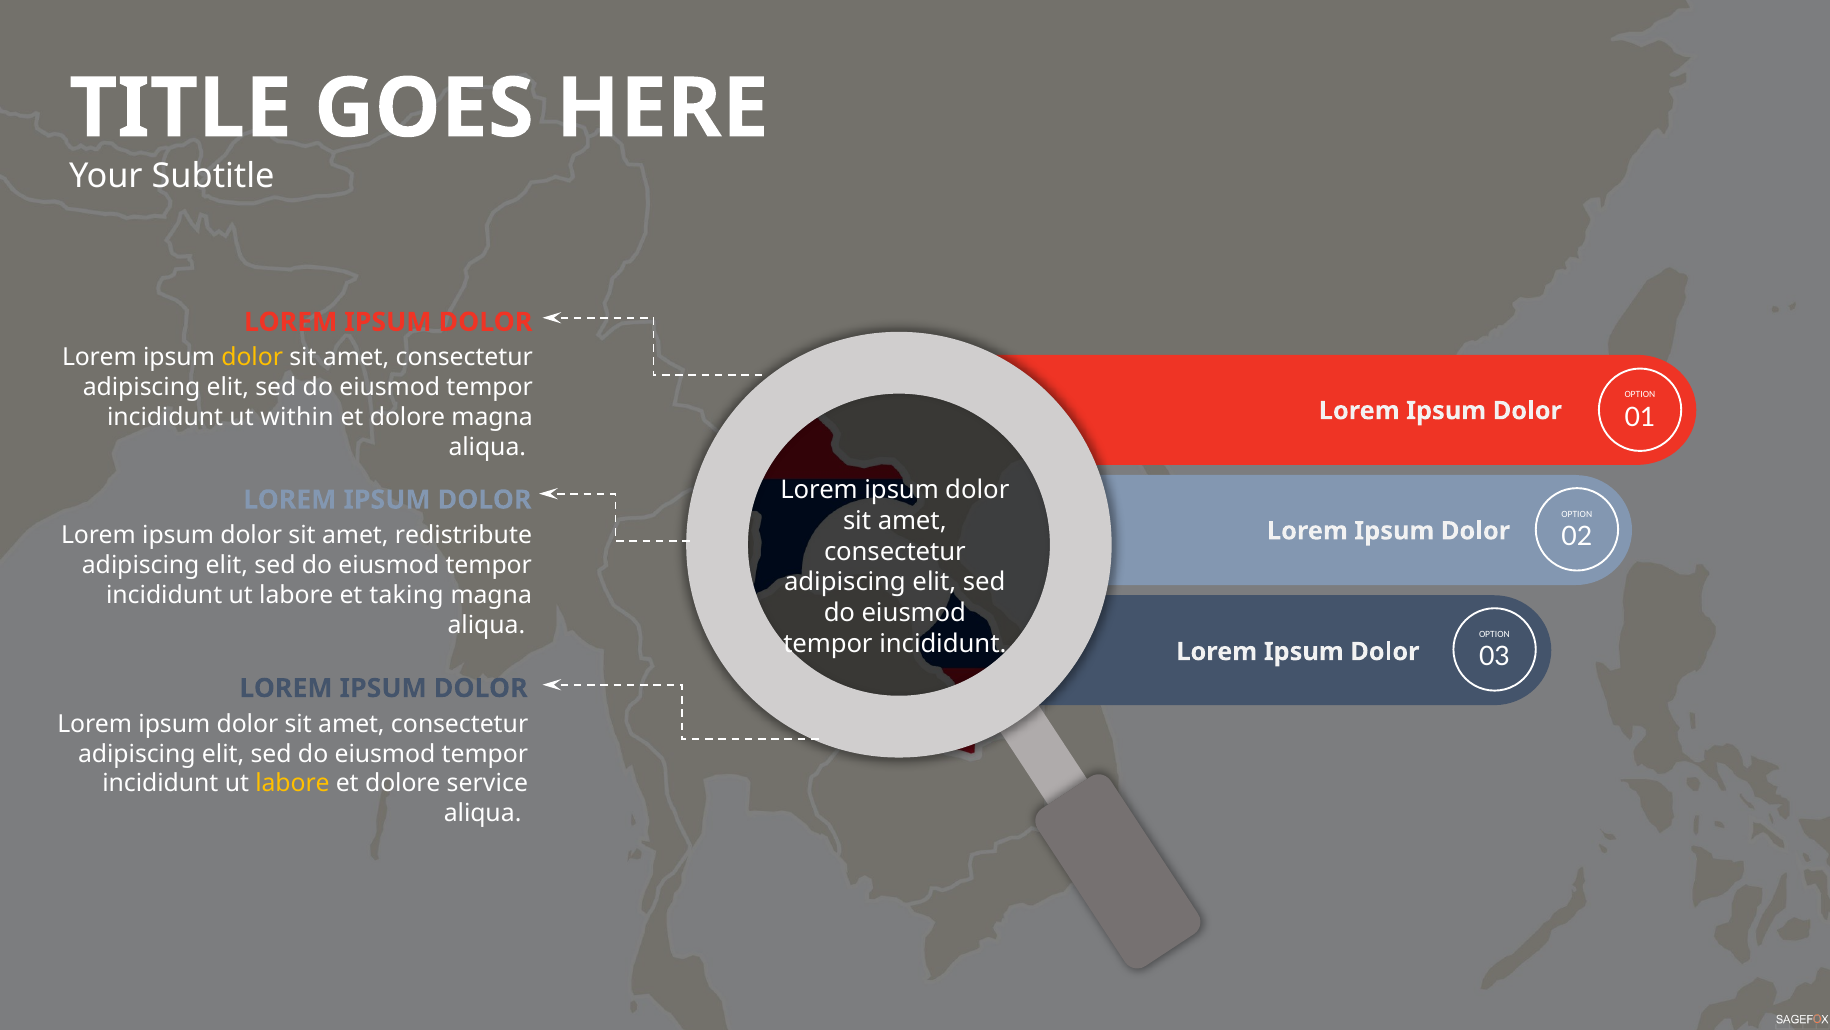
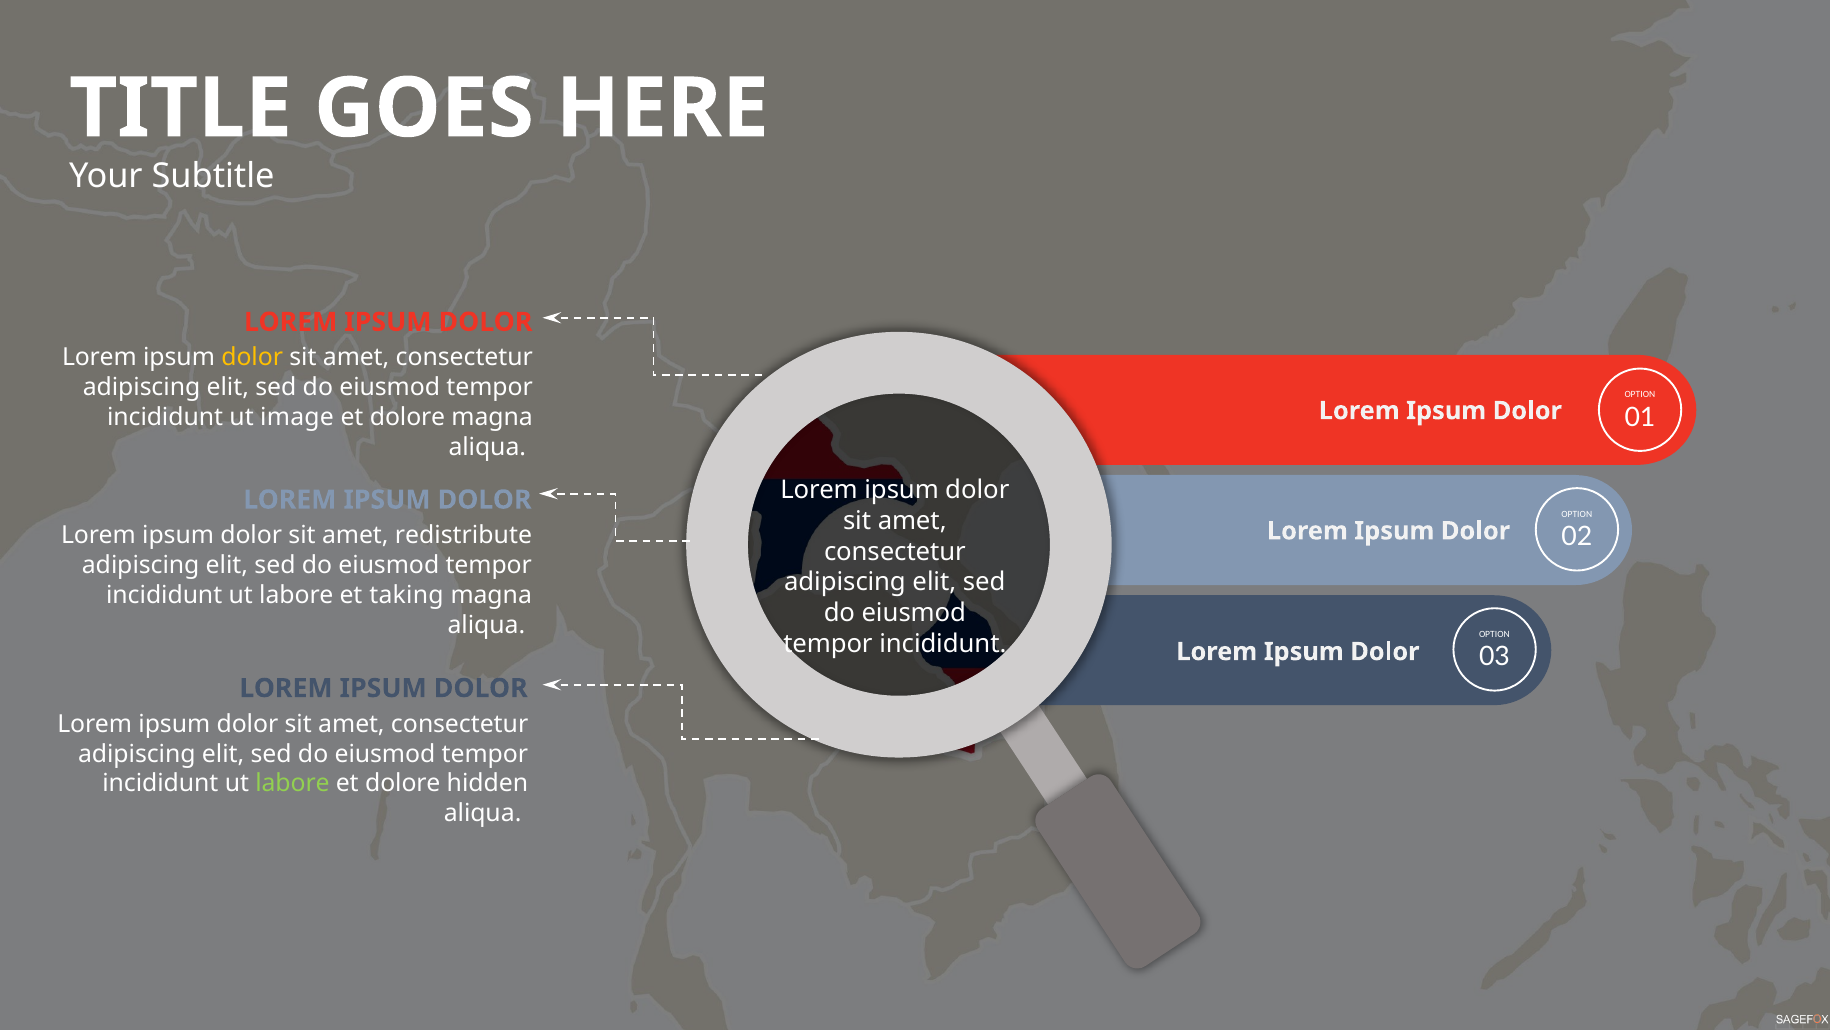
within: within -> image
labore at (293, 783) colour: yellow -> light green
service: service -> hidden
